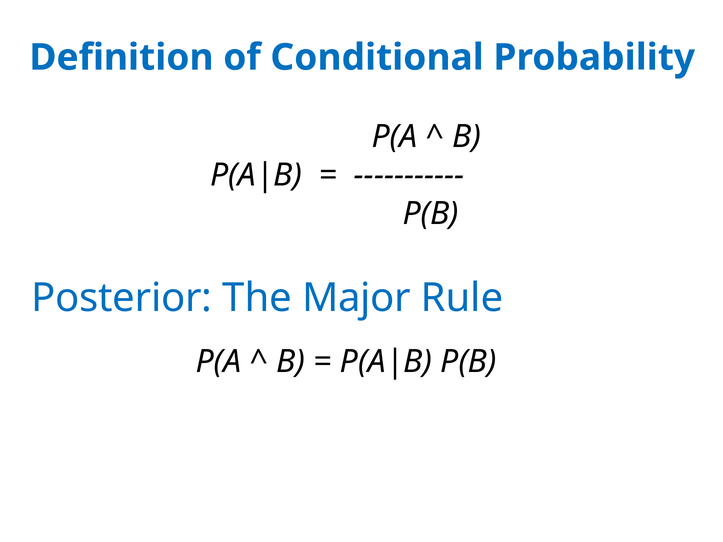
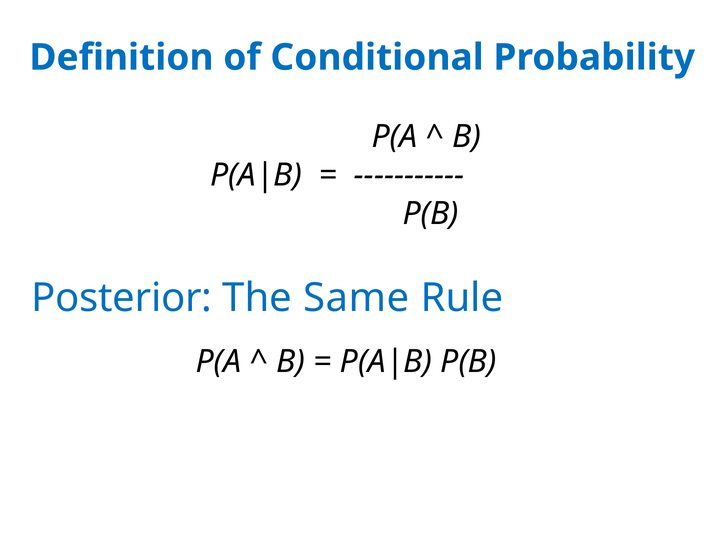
Major: Major -> Same
